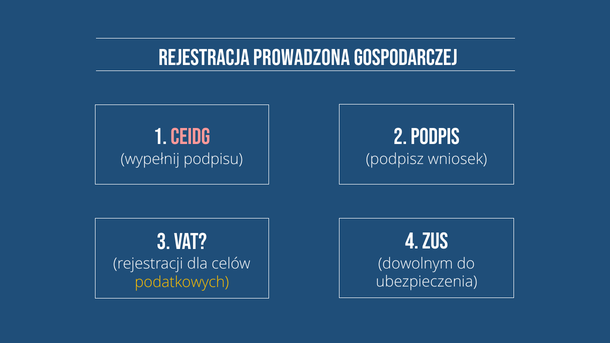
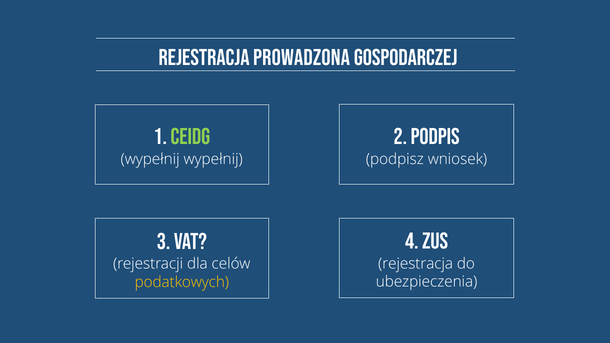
CEIDG colour: pink -> light green
wypełnij podpisu: podpisu -> wypełnij
dowolnym at (416, 264): dowolnym -> rejestracja
